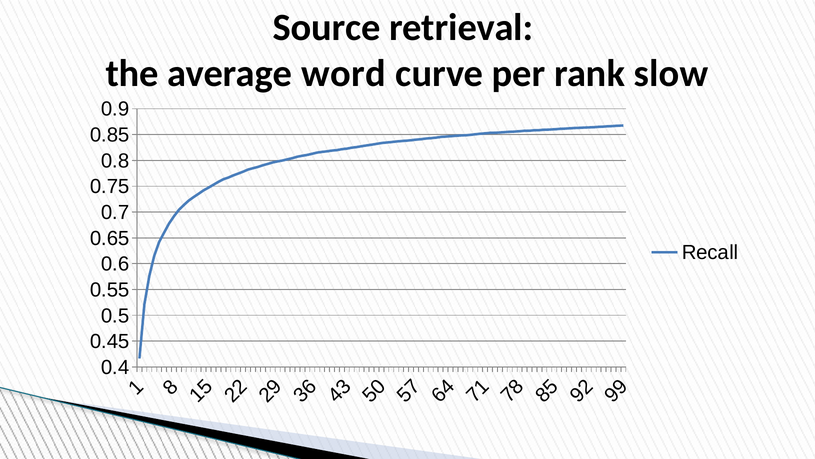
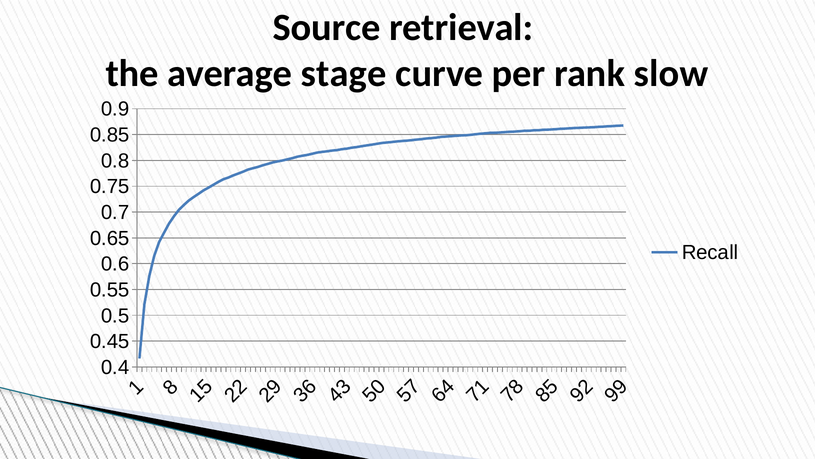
word: word -> stage
